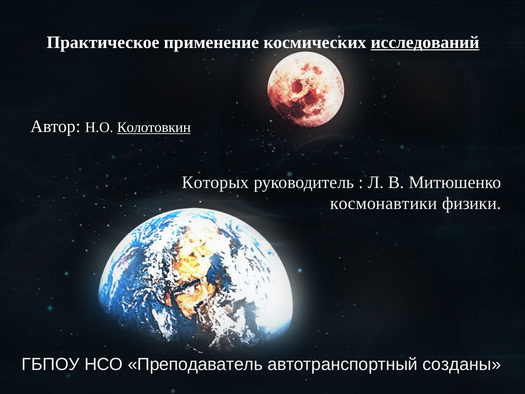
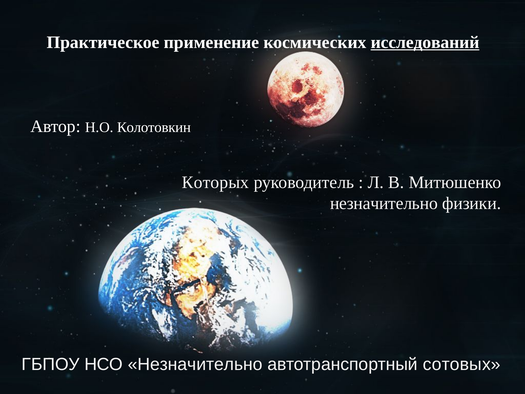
Колотовкин underline: present -> none
космонавтики at (384, 203): космонавтики -> незначительно
НСО Преподаватель: Преподаватель -> Незначительно
созданы: созданы -> сотовых
